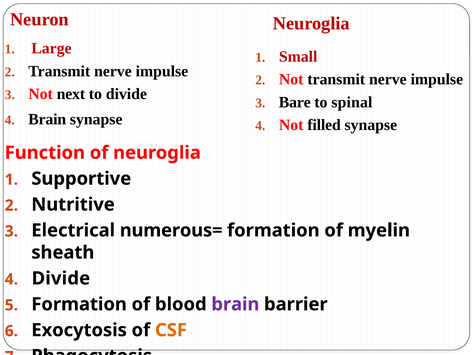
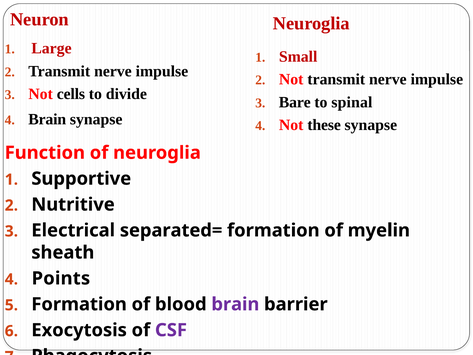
next: next -> cells
filled: filled -> these
numerous=: numerous= -> separated=
Divide at (61, 278): Divide -> Points
CSF colour: orange -> purple
